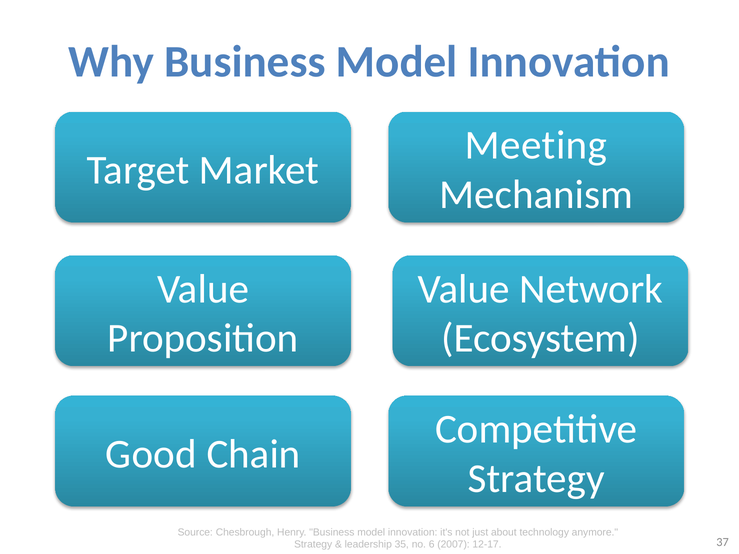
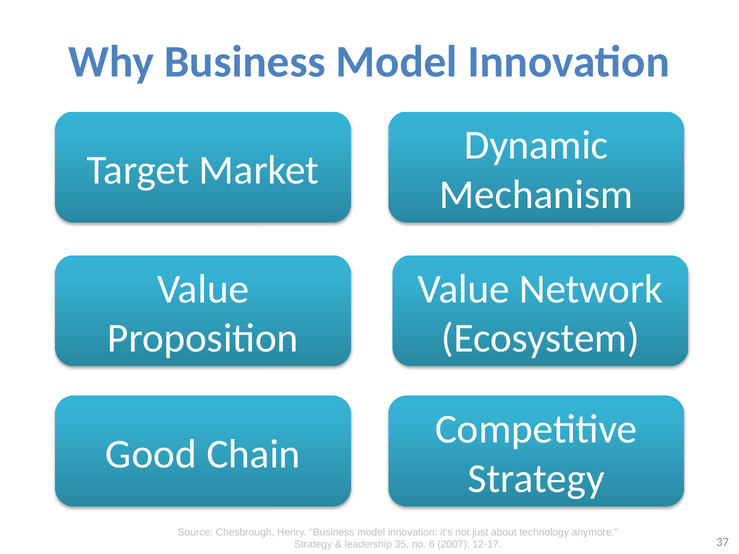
Meeting: Meeting -> Dynamic
